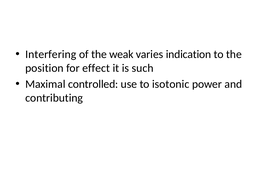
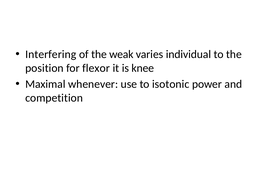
indication: indication -> individual
effect: effect -> flexor
such: such -> knee
controlled: controlled -> whenever
contributing: contributing -> competition
